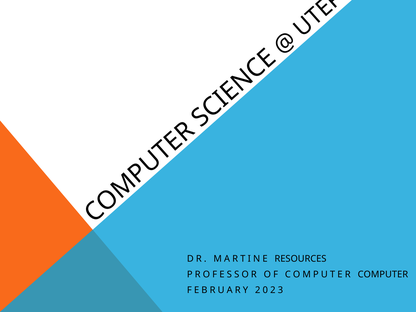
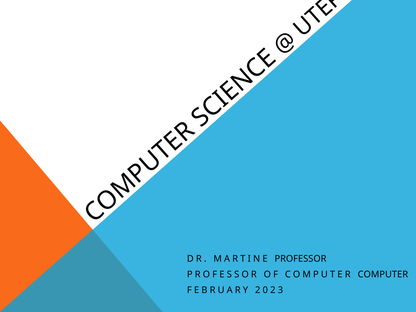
MARTINE RESOURCES: RESOURCES -> PROFESSOR
